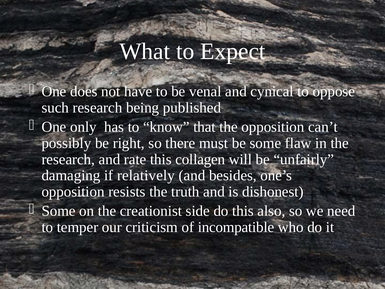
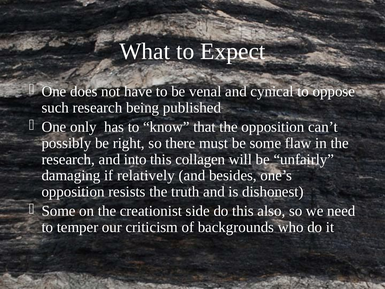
rate: rate -> into
incompatible: incompatible -> backgrounds
